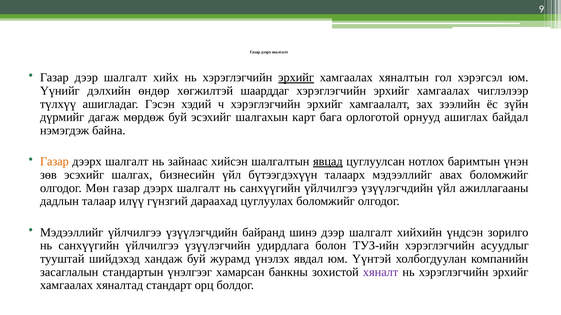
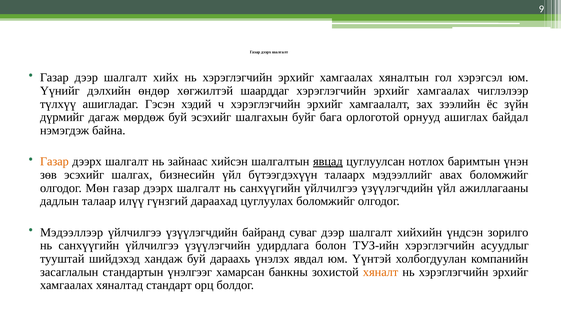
эрхийг at (296, 78) underline: present -> none
карт: карт -> буйг
Мэдээллийг at (72, 233): Мэдээллийг -> Мэдээллээр
шинэ: шинэ -> суваг
журамд: журамд -> дараахь
хяналт colour: purple -> orange
